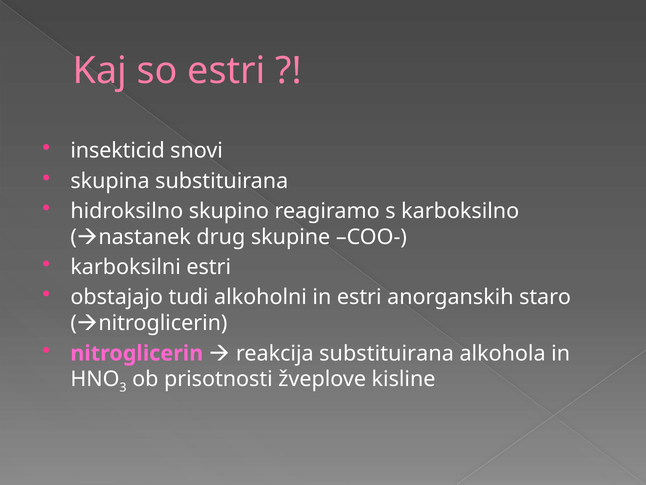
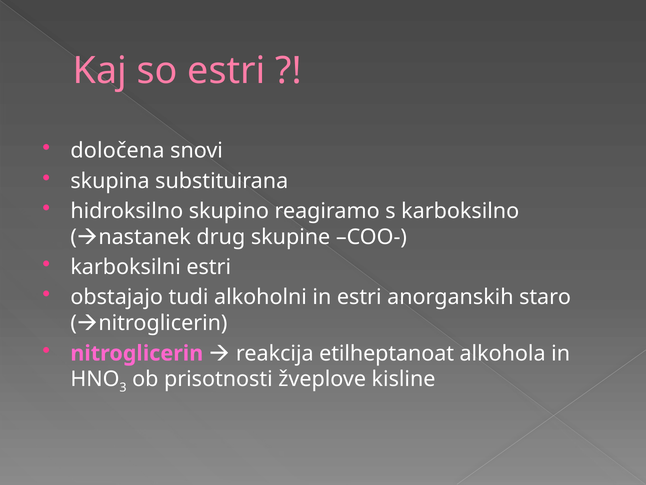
insekticid: insekticid -> določena
reakcija substituirana: substituirana -> etilheptanoat
